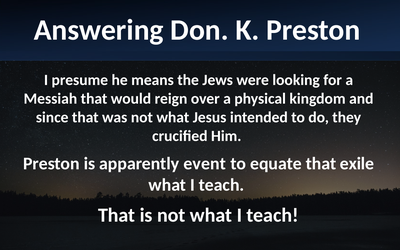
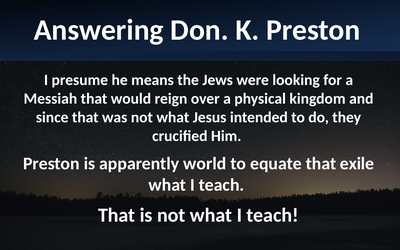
event: event -> world
